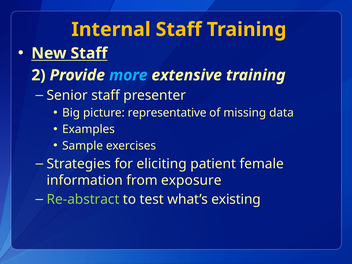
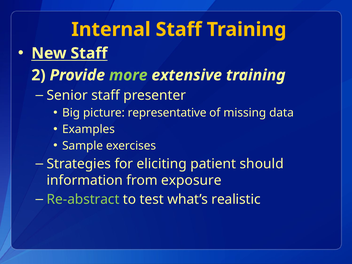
more colour: light blue -> light green
female: female -> should
existing: existing -> realistic
